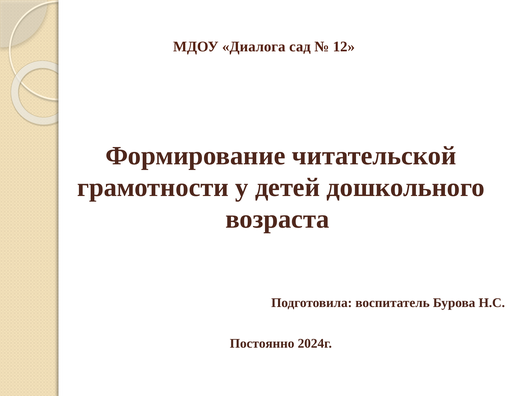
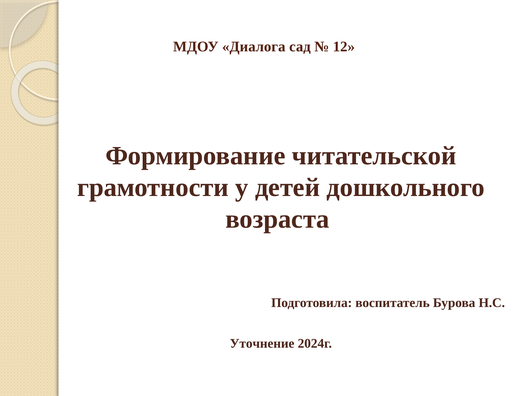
Постоянно: Постоянно -> Уточнение
